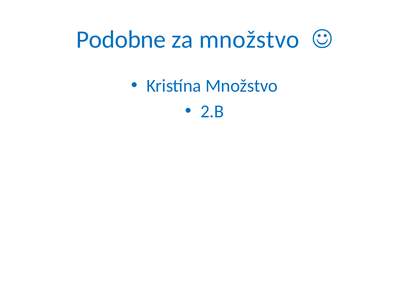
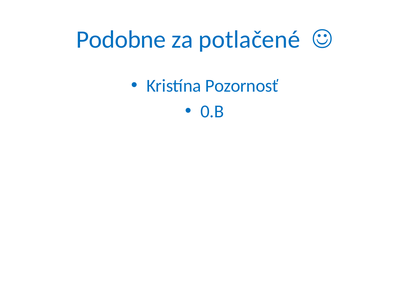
za množstvo: množstvo -> potlačené
Kristína Množstvo: Množstvo -> Pozornosť
2.B: 2.B -> 0.B
